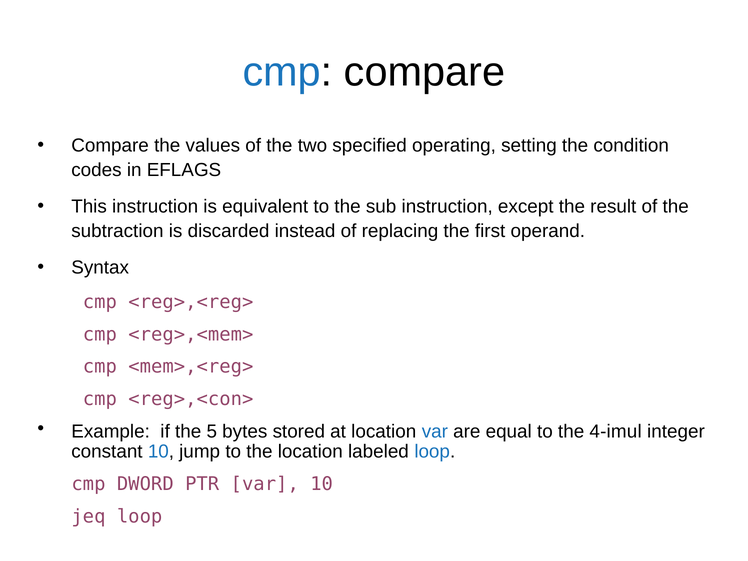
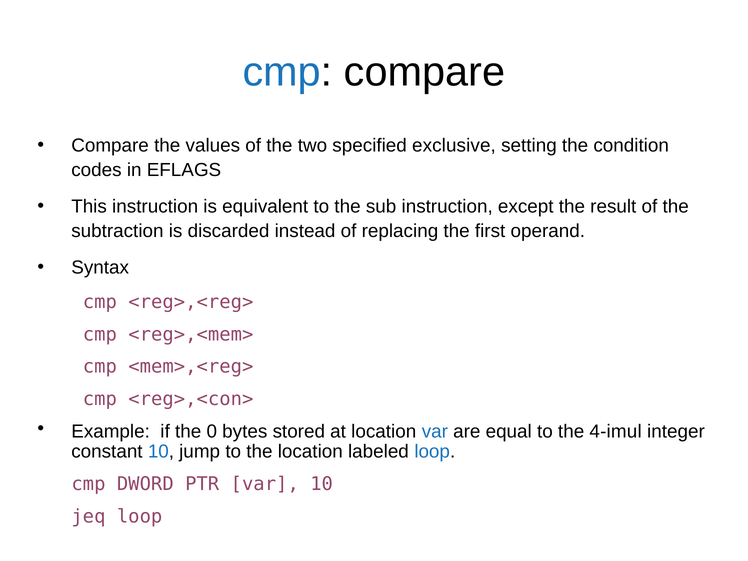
operating: operating -> exclusive
5: 5 -> 0
